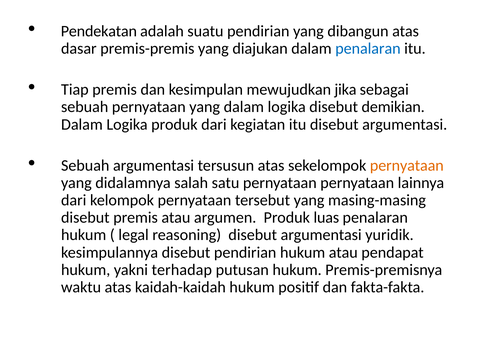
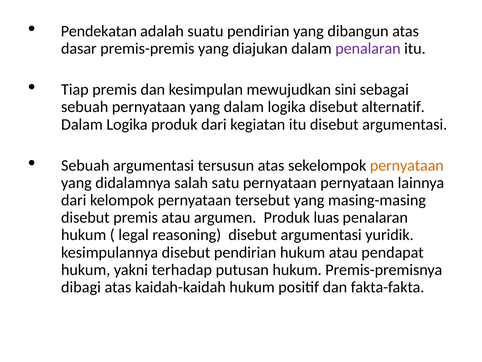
penalaran at (368, 48) colour: blue -> purple
jika: jika -> sini
demikian: demikian -> alternatif
waktu: waktu -> dibagi
